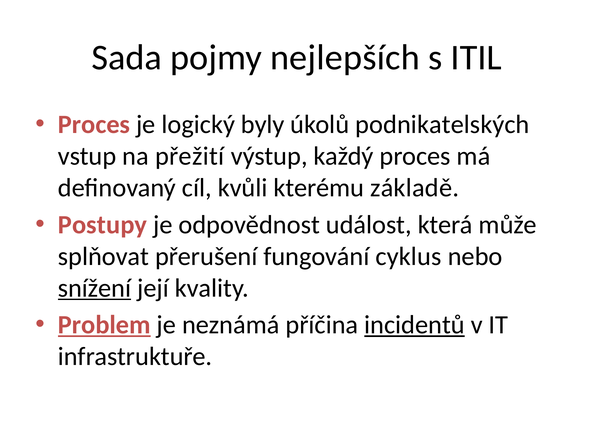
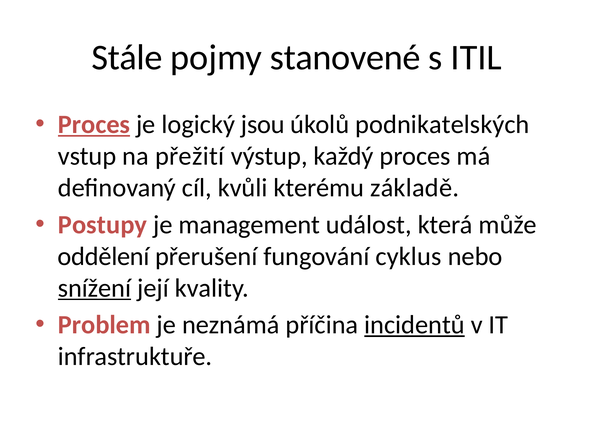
Sada: Sada -> Stále
nejlepších: nejlepších -> stanovené
Proces at (94, 125) underline: none -> present
byly: byly -> jsou
odpovědnost: odpovědnost -> management
splňovat: splňovat -> oddělení
Problem underline: present -> none
